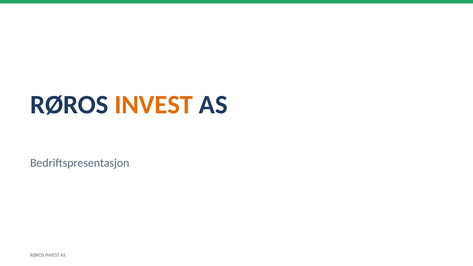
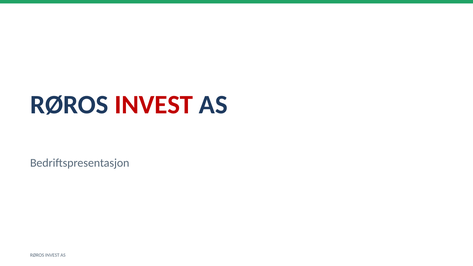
INVEST at (154, 105) colour: orange -> red
